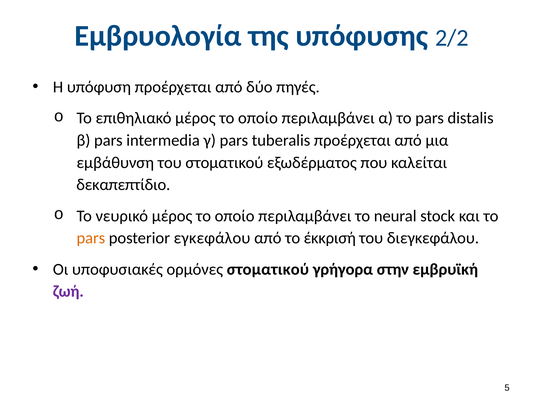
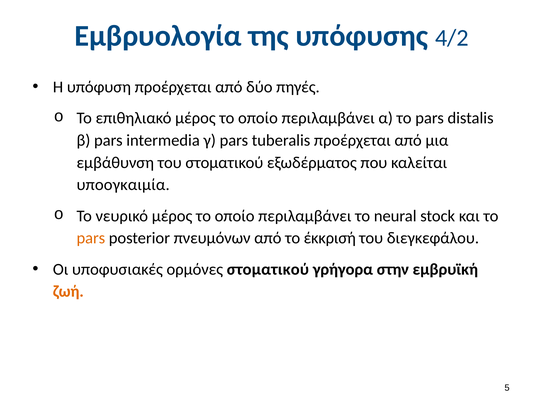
2/2: 2/2 -> 4/2
δεκαπεπτίδιο: δεκαπεπτίδιο -> υποογκαιμία
εγκεφάλου: εγκεφάλου -> πνευμόνων
ζωή colour: purple -> orange
